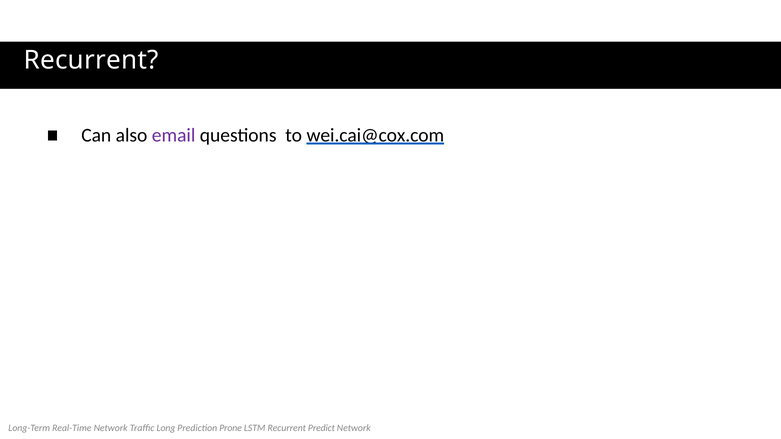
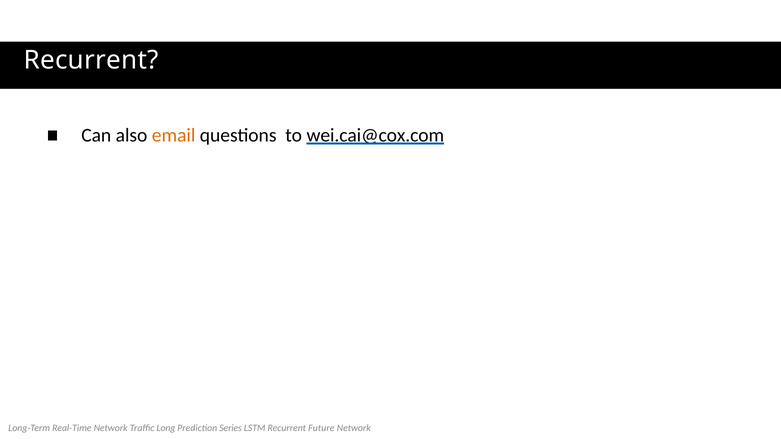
email colour: purple -> orange
Prone: Prone -> Series
Predict: Predict -> Future
